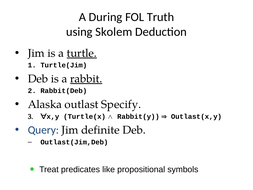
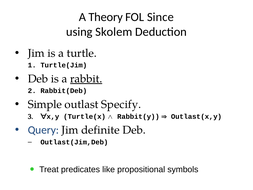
During: During -> Theory
Truth: Truth -> Since
turtle underline: present -> none
Alaska: Alaska -> Simple
